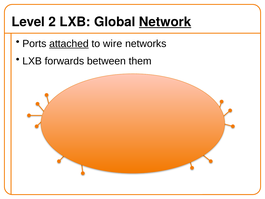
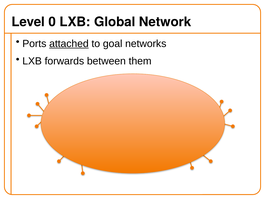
2: 2 -> 0
Network underline: present -> none
wire: wire -> goal
